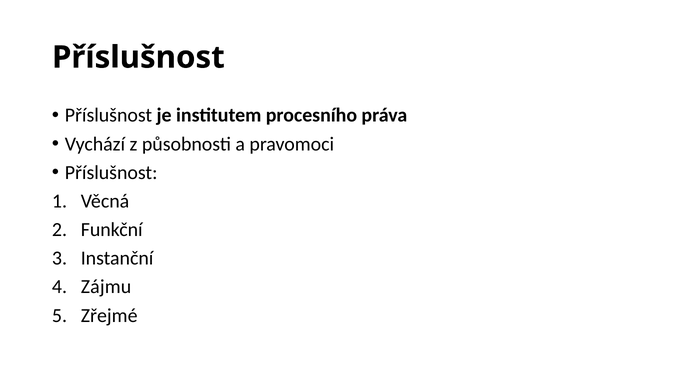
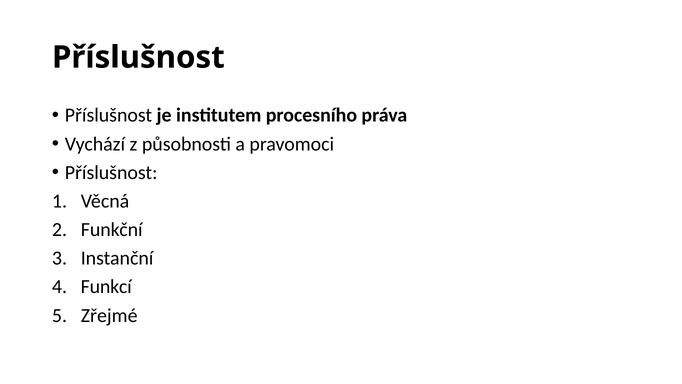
Zájmu: Zájmu -> Funkcí
